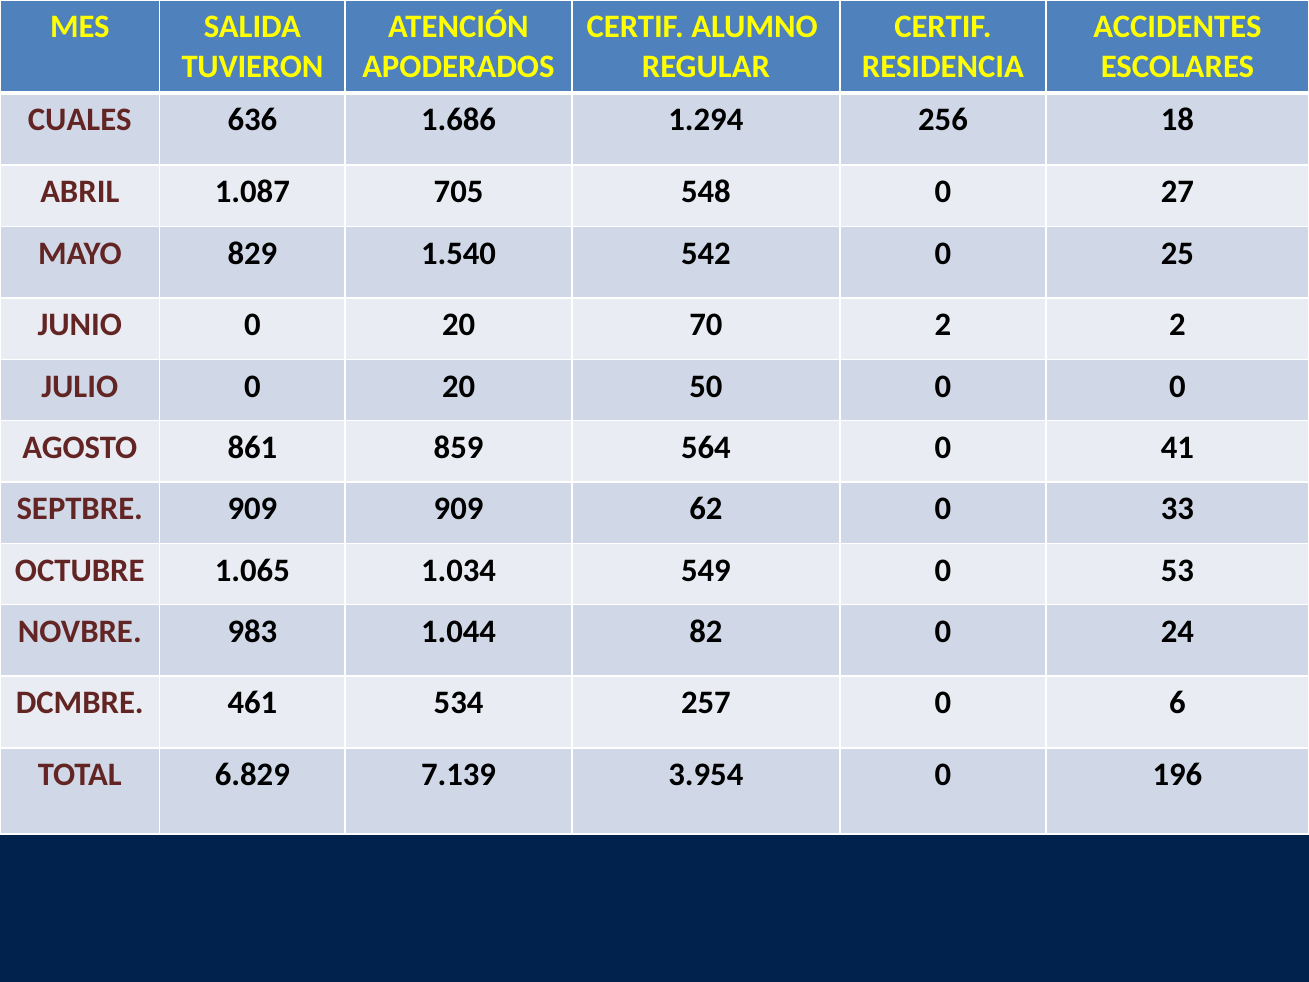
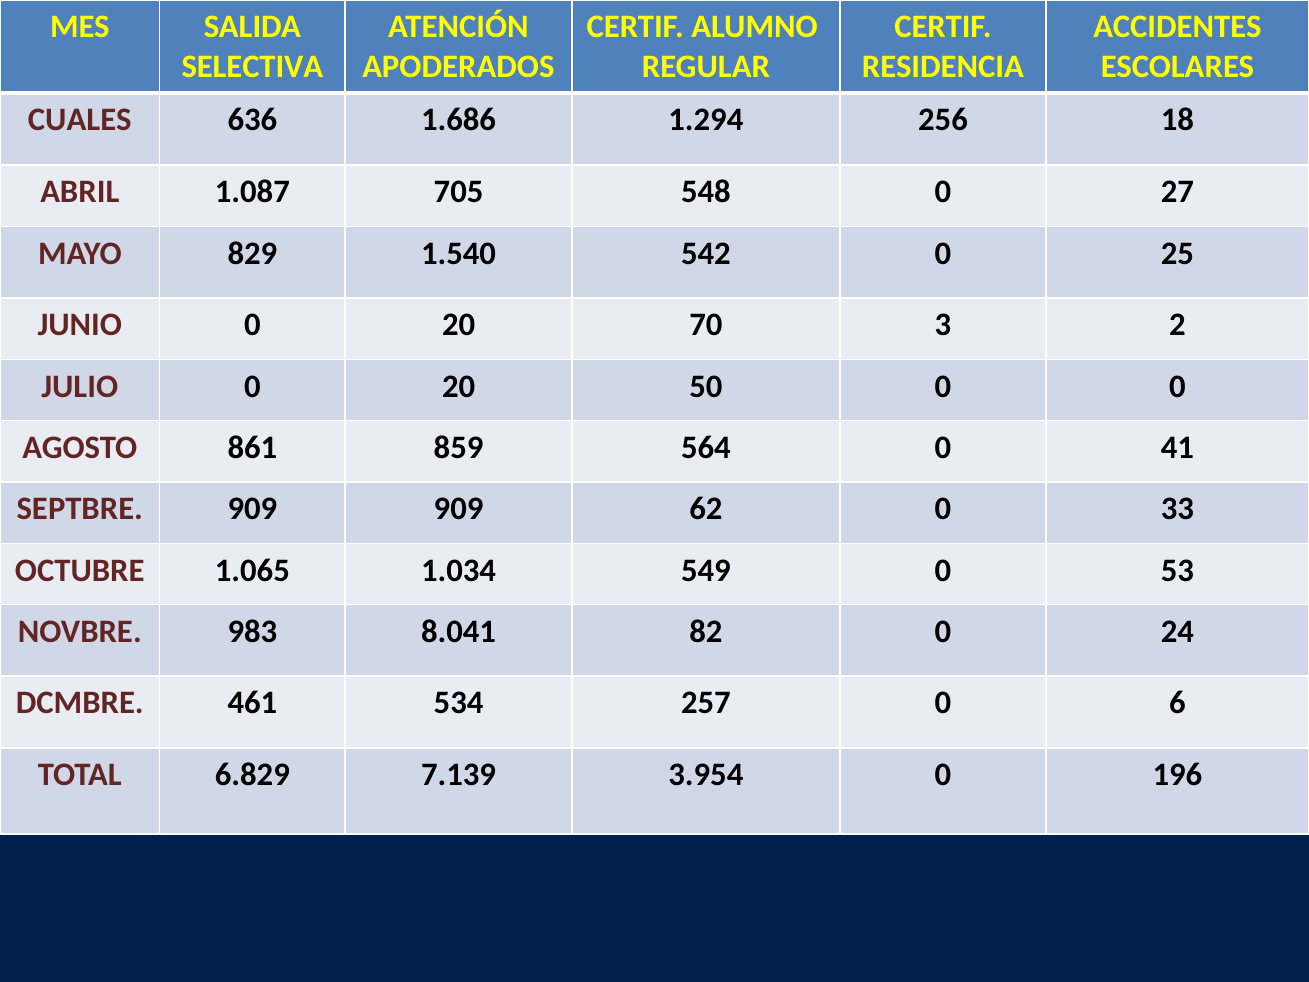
TUVIERON: TUVIERON -> SELECTIVA
70 2: 2 -> 3
1.044: 1.044 -> 8.041
